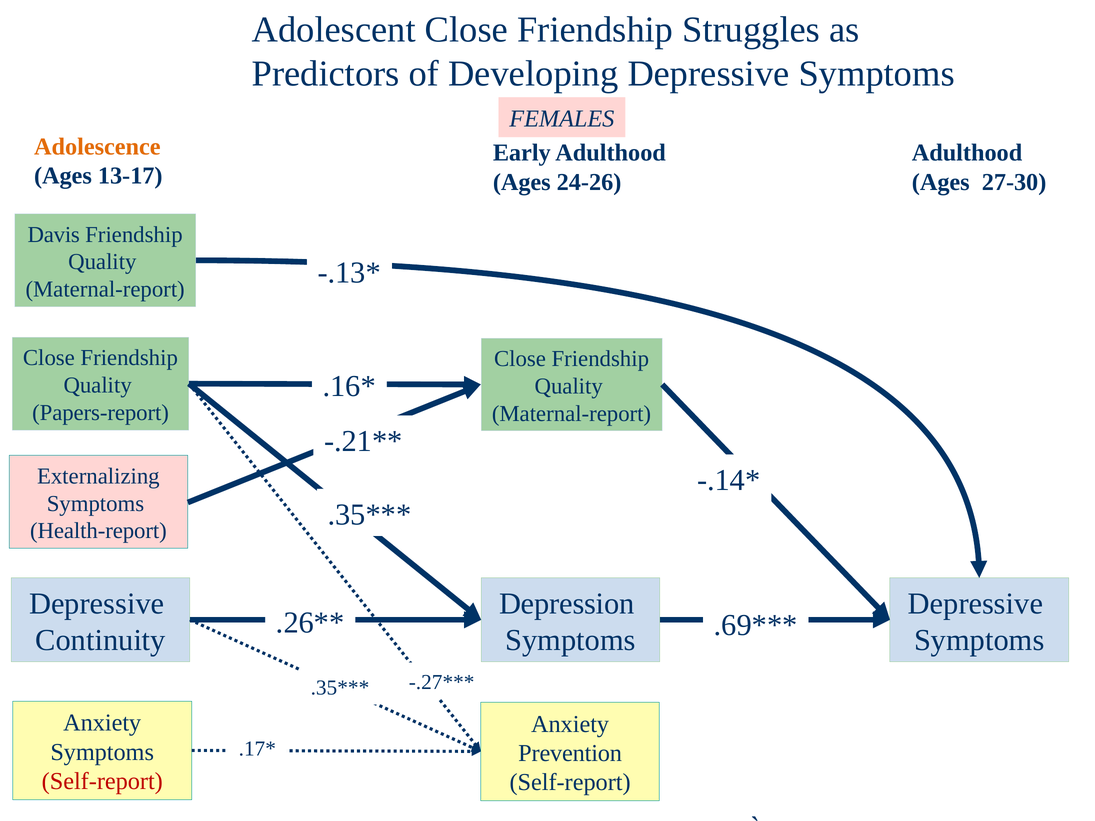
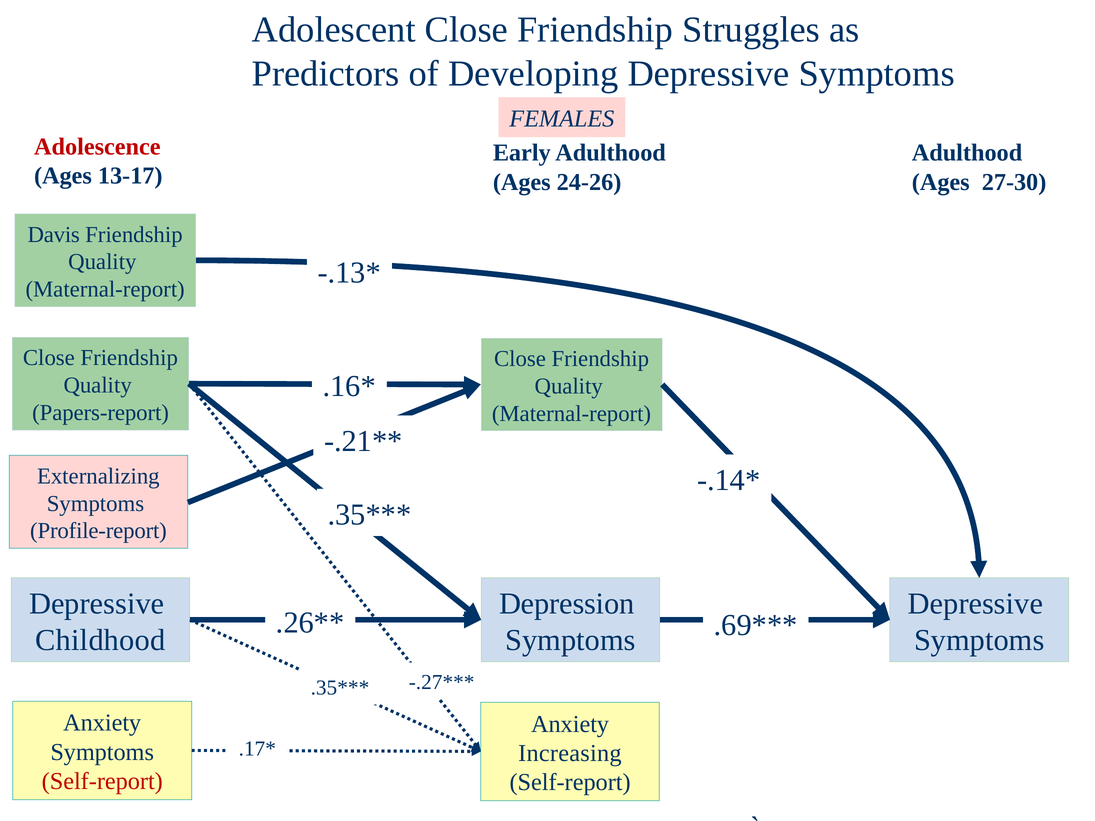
Adolescence colour: orange -> red
Health-report: Health-report -> Profile-report
Continuity: Continuity -> Childhood
Prevention: Prevention -> Increasing
